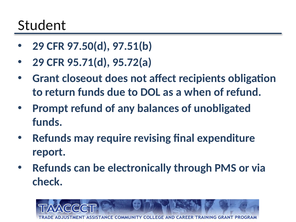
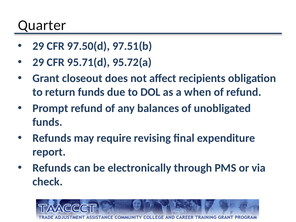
Student: Student -> Quarter
